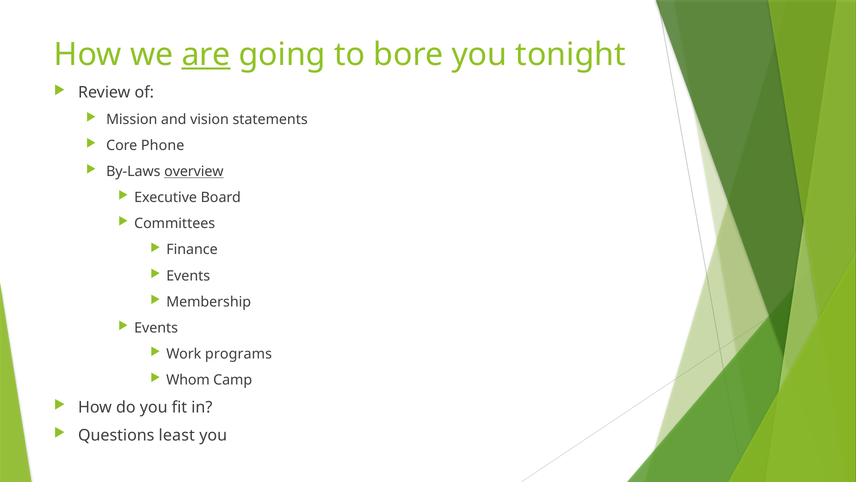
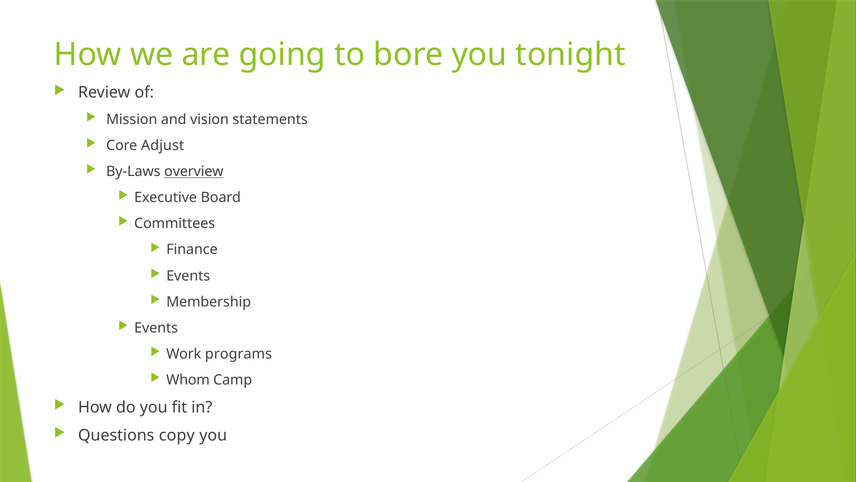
are underline: present -> none
Phone: Phone -> Adjust
least: least -> copy
